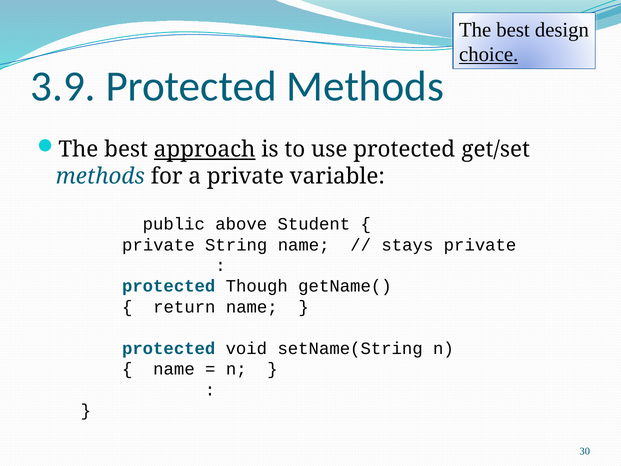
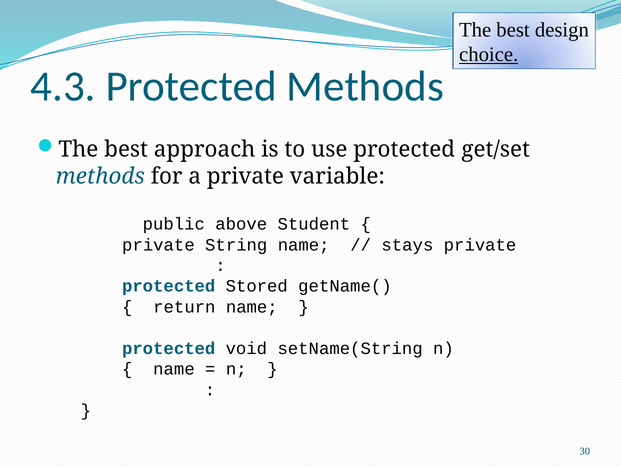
3.9: 3.9 -> 4.3
approach underline: present -> none
Though: Though -> Stored
